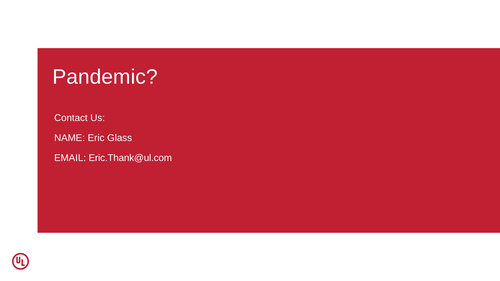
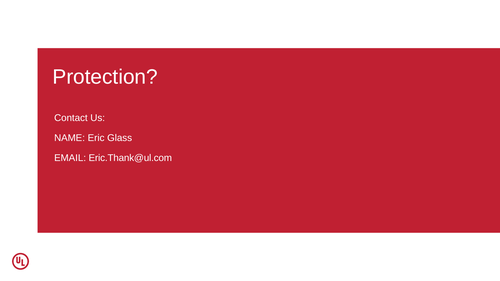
Pandemic: Pandemic -> Protection
